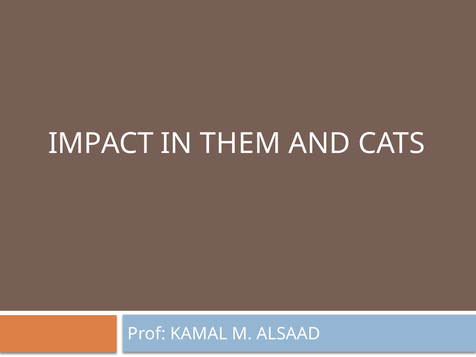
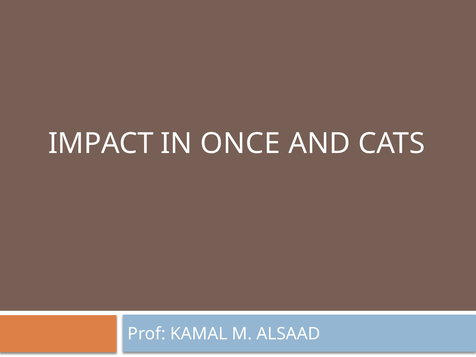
THEM: THEM -> ONCE
